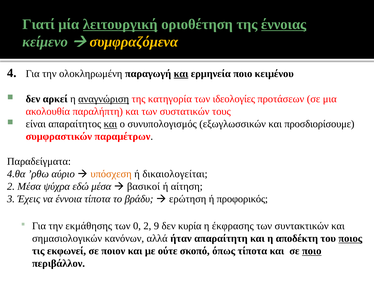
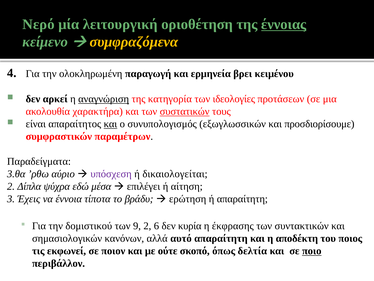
Γιατί: Γιατί -> Νερό
λειτουργική underline: present -> none
και at (181, 73) underline: present -> none
ερμηνεία ποιο: ποιο -> βρει
παραλήπτη: παραλήπτη -> χαρακτήρα
συστατικών underline: none -> present
4.θα: 4.θα -> 3.θα
υπόσχεση colour: orange -> purple
2 Μέσα: Μέσα -> Δίπλα
βασικοί: βασικοί -> επιλέγει
ή προφορικός: προφορικός -> απαραίτητη
εκμάθησης: εκμάθησης -> δομιστικού
0: 0 -> 9
9: 9 -> 6
ήταν: ήταν -> αυτό
ποιος underline: present -> none
όπως τίποτα: τίποτα -> δελτία
